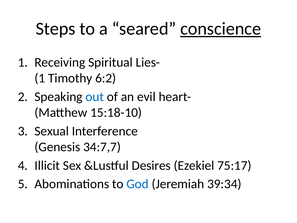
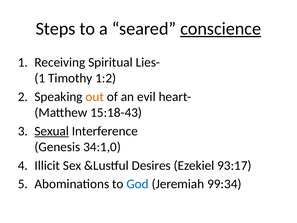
6:2: 6:2 -> 1:2
out colour: blue -> orange
15:18-10: 15:18-10 -> 15:18-43
Sexual underline: none -> present
34:7,7: 34:7,7 -> 34:1,0
75:17: 75:17 -> 93:17
39:34: 39:34 -> 99:34
